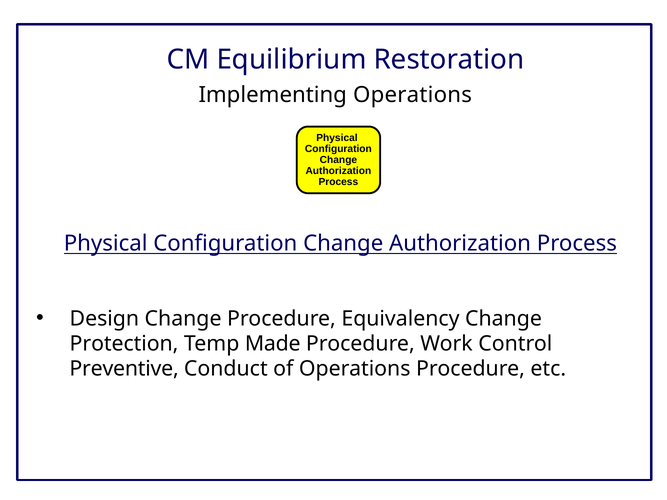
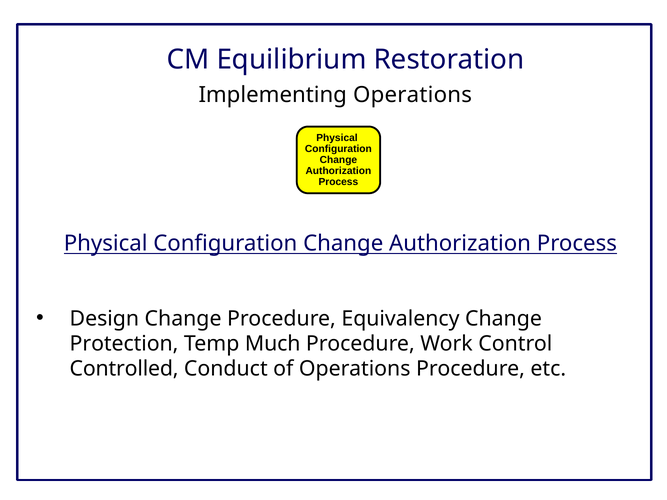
Made: Made -> Much
Preventive: Preventive -> Controlled
